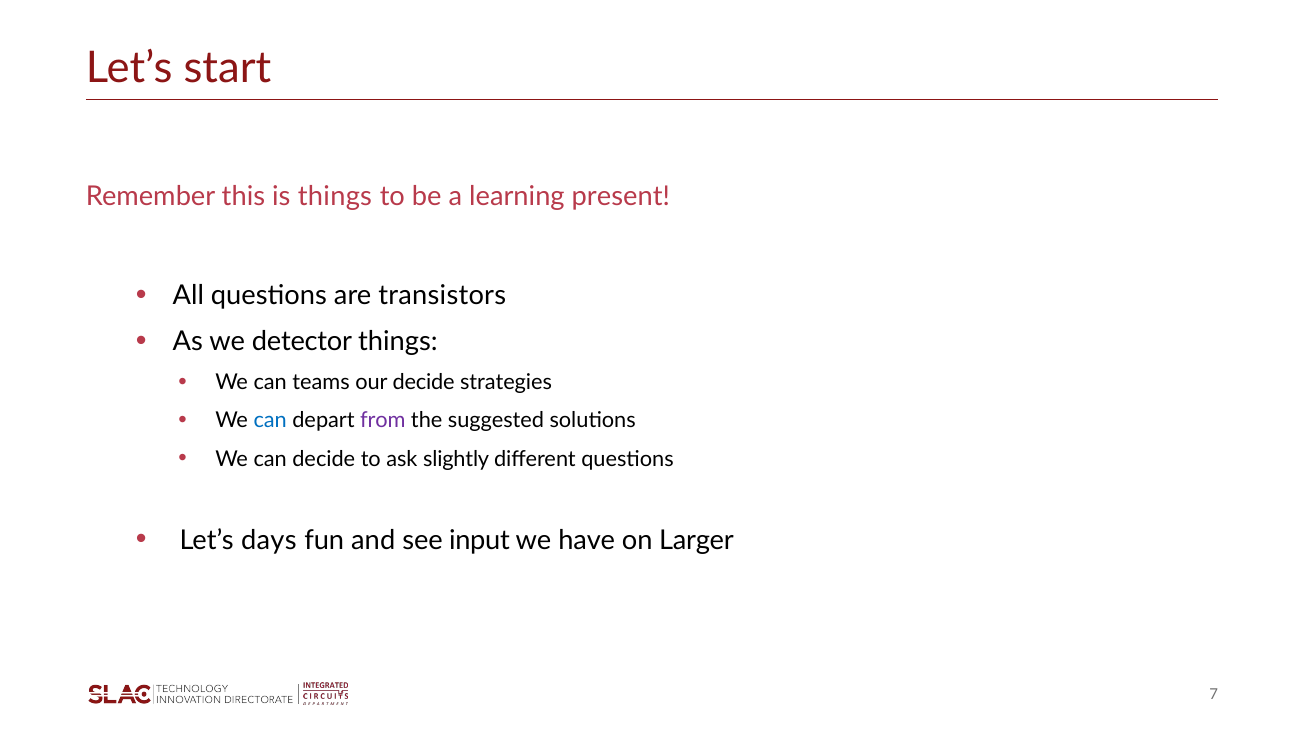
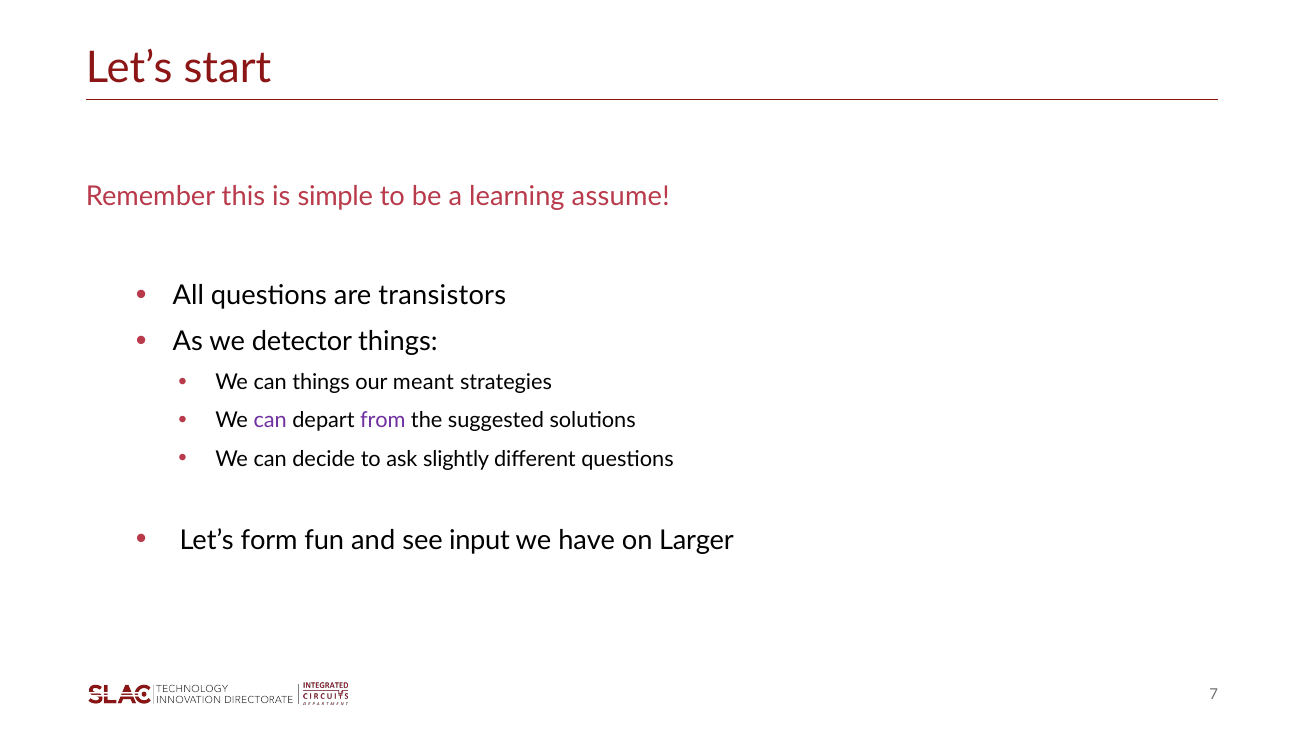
is things: things -> simple
present: present -> assume
can teams: teams -> things
our decide: decide -> meant
can at (270, 421) colour: blue -> purple
days: days -> form
